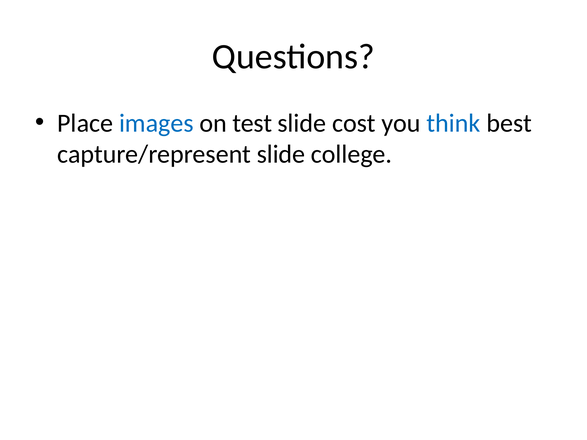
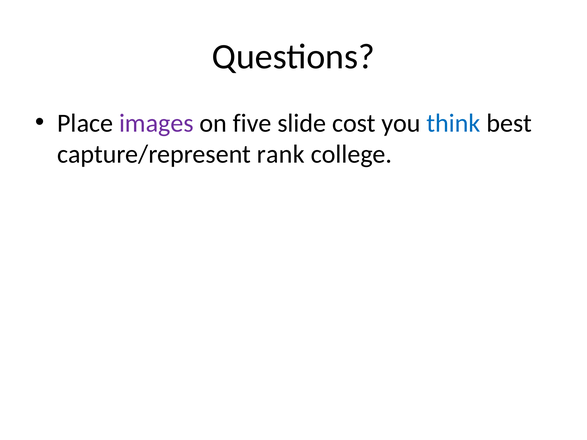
images colour: blue -> purple
test: test -> five
capture/represent slide: slide -> rank
